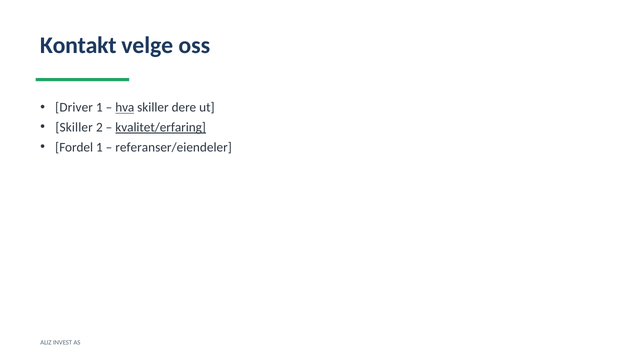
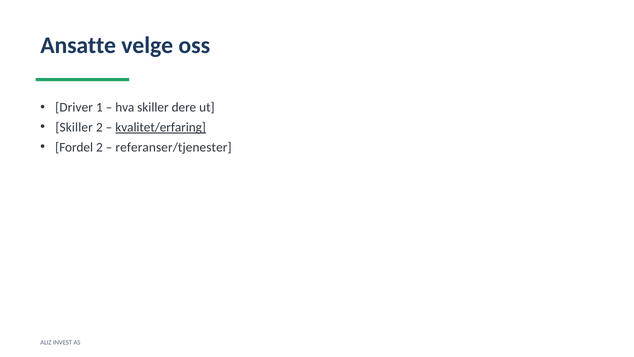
Kontakt: Kontakt -> Ansatte
hva underline: present -> none
Fordel 1: 1 -> 2
referanser/eiendeler: referanser/eiendeler -> referanser/tjenester
